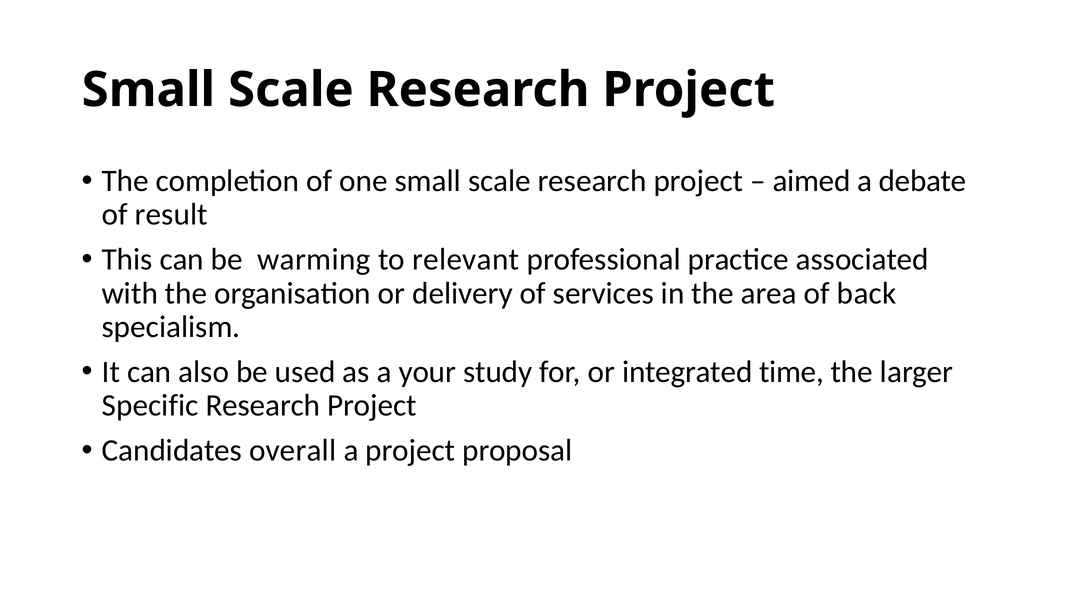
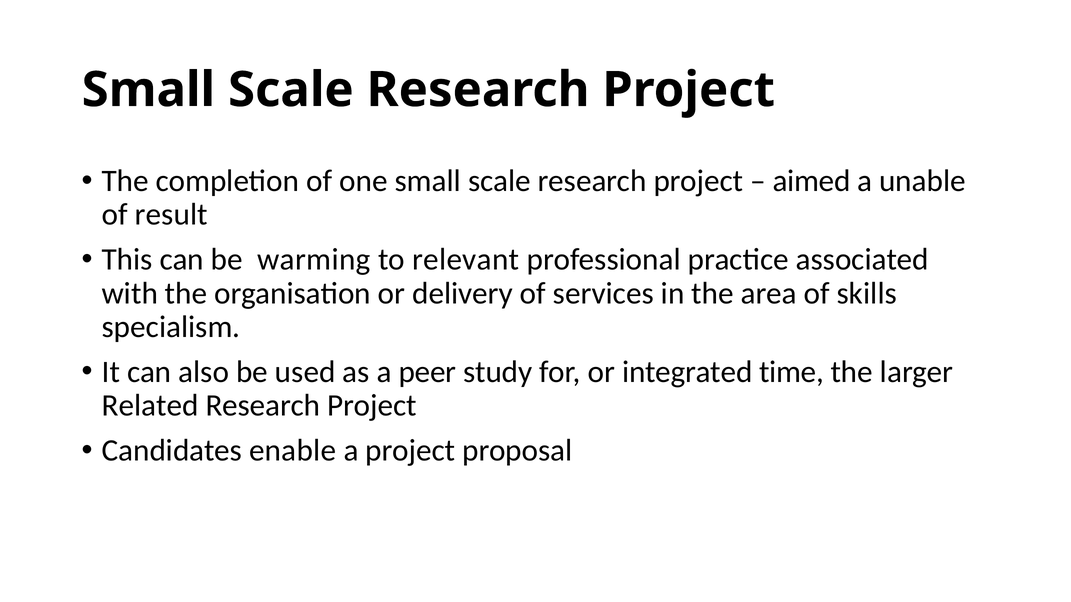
debate: debate -> unable
back: back -> skills
your: your -> peer
Specific: Specific -> Related
overall: overall -> enable
